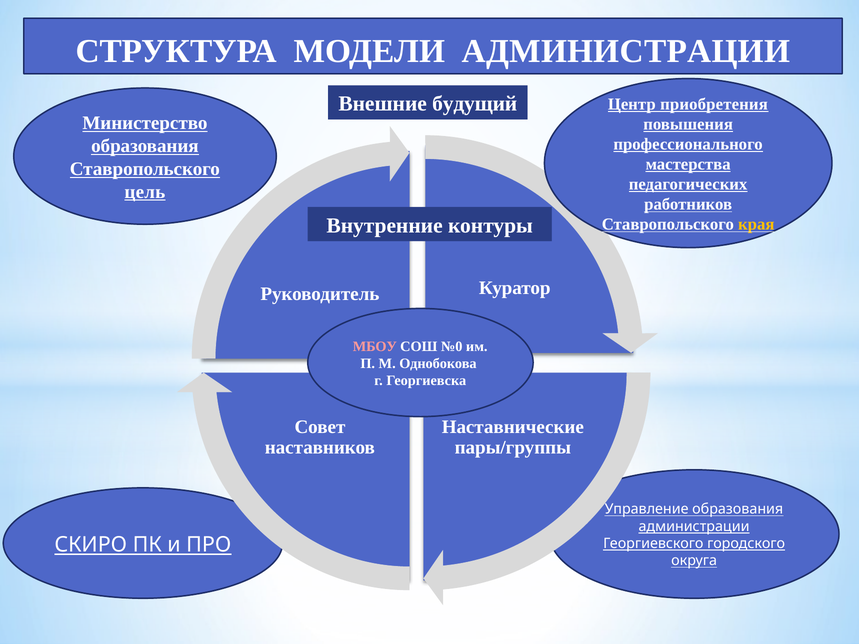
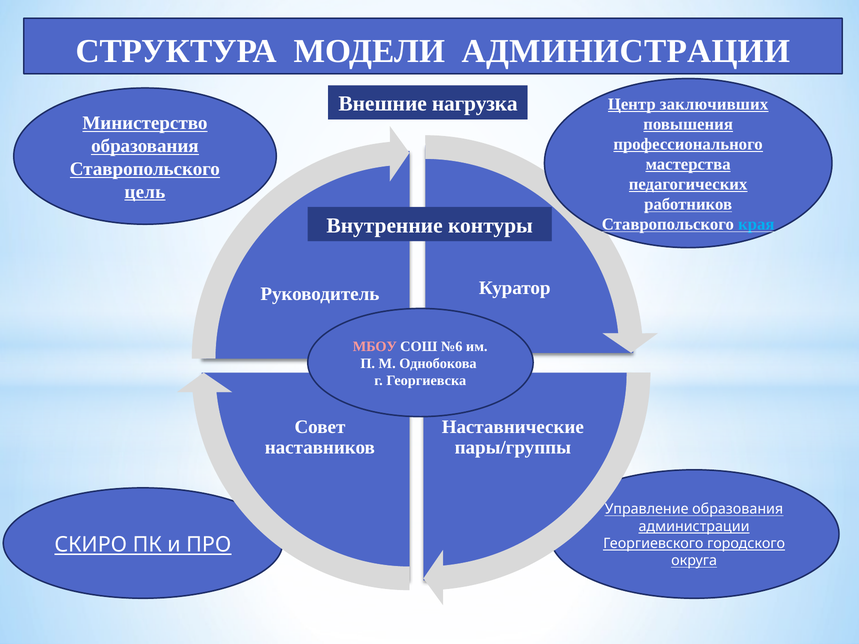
будущий: будущий -> нагрузка
приобретения: приобретения -> заключивших
края colour: yellow -> light blue
№0: №0 -> №6
